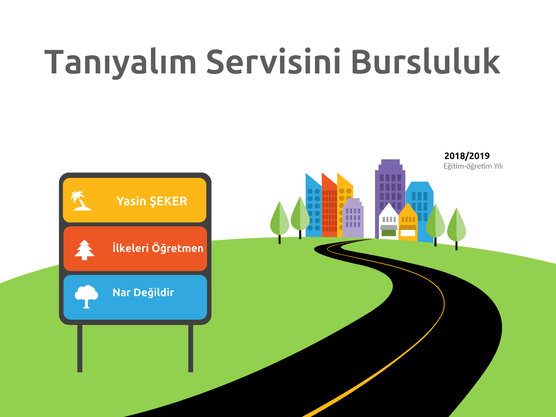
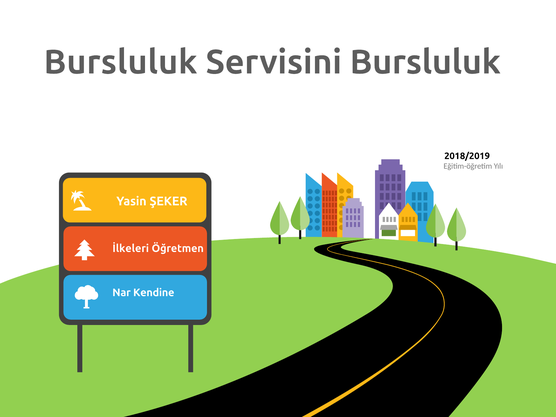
Tanıyalım at (121, 62): Tanıyalım -> Bursluluk
Değildir: Değildir -> Kendine
